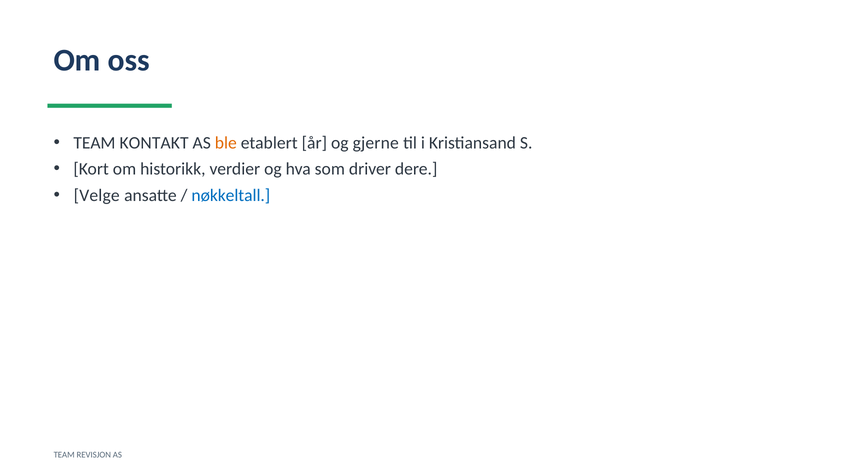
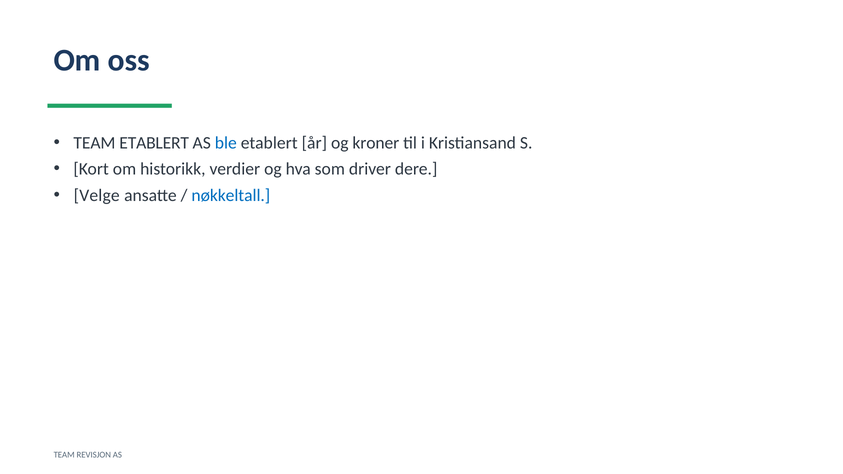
TEAM KONTAKT: KONTAKT -> ETABLERT
ble colour: orange -> blue
gjerne: gjerne -> kroner
